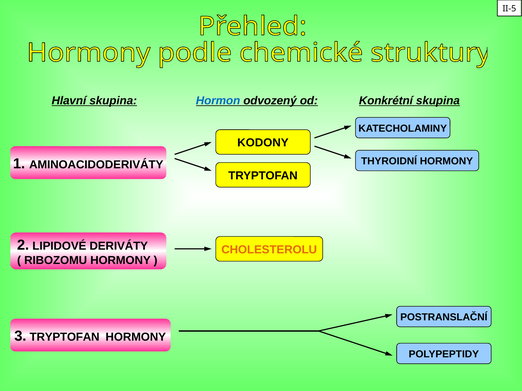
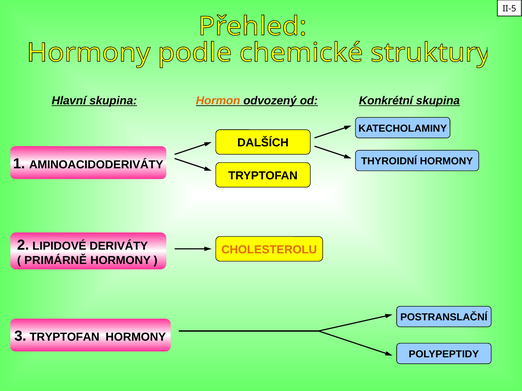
Hormon colour: blue -> orange
KODONY: KODONY -> DALŠÍCH
RIBOZOMU: RIBOZOMU -> PRIMÁRNĚ
